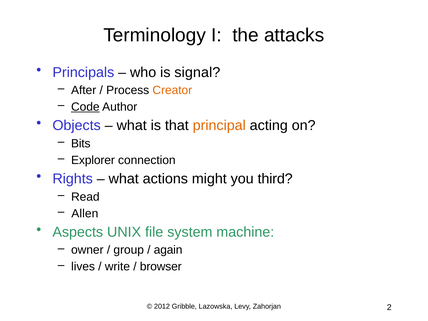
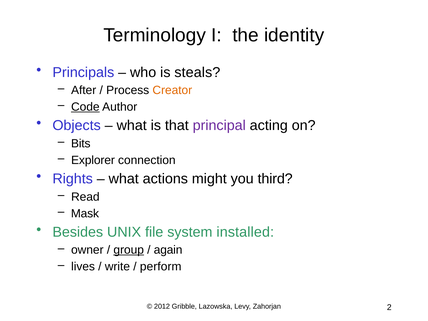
attacks: attacks -> identity
signal: signal -> steals
principal colour: orange -> purple
Allen: Allen -> Mask
Aspects: Aspects -> Besides
machine: machine -> installed
group underline: none -> present
browser: browser -> perform
